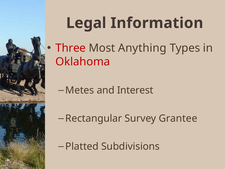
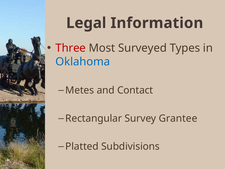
Anything: Anything -> Surveyed
Oklahoma colour: red -> blue
Interest: Interest -> Contact
